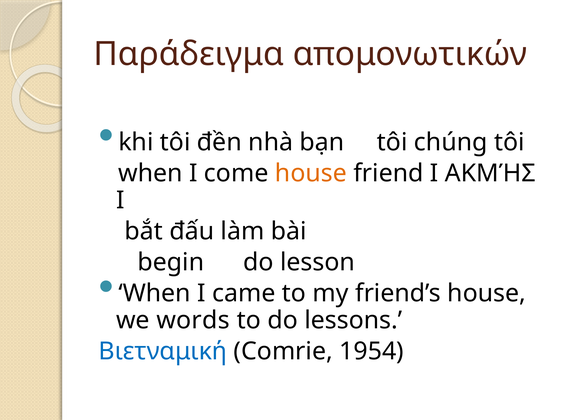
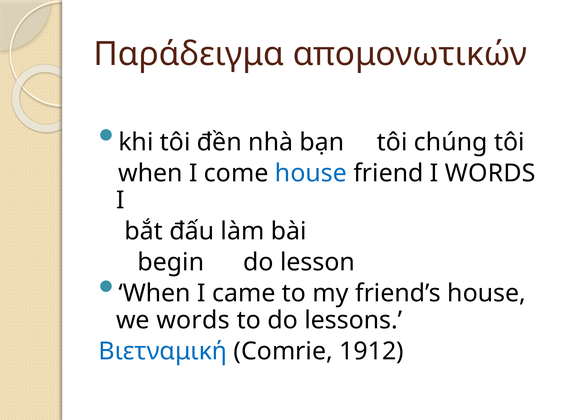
house at (311, 174) colour: orange -> blue
I ΑΚΜΉΣ: ΑΚΜΉΣ -> WORDS
1954: 1954 -> 1912
